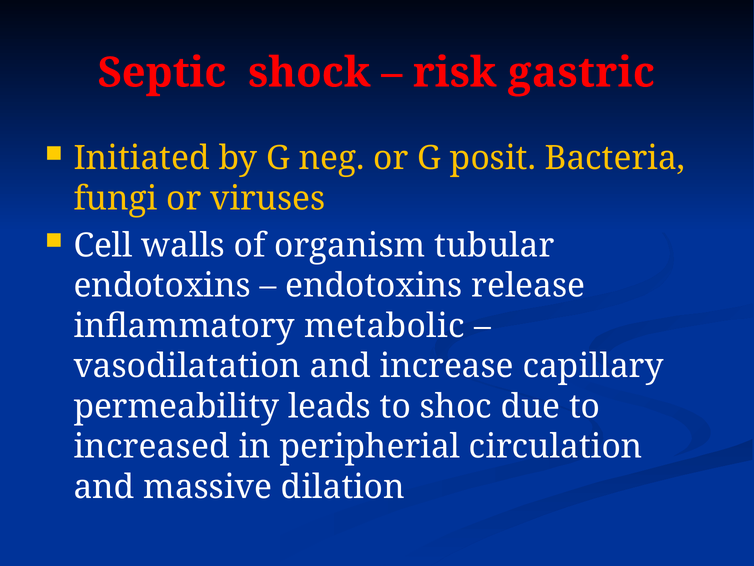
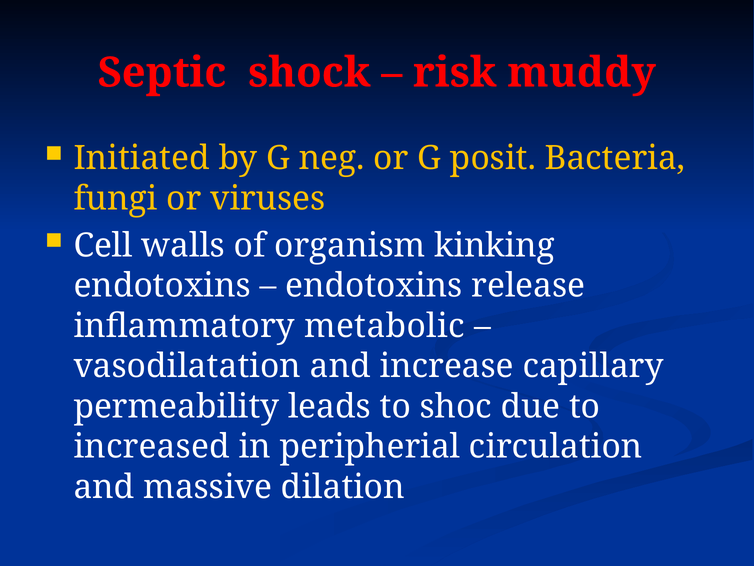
gastric: gastric -> muddy
tubular: tubular -> kinking
